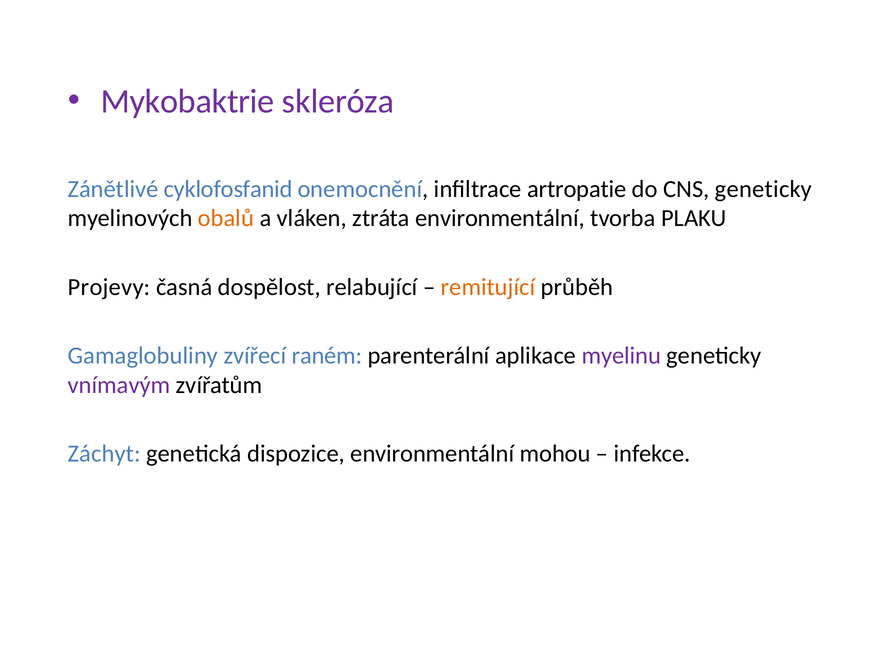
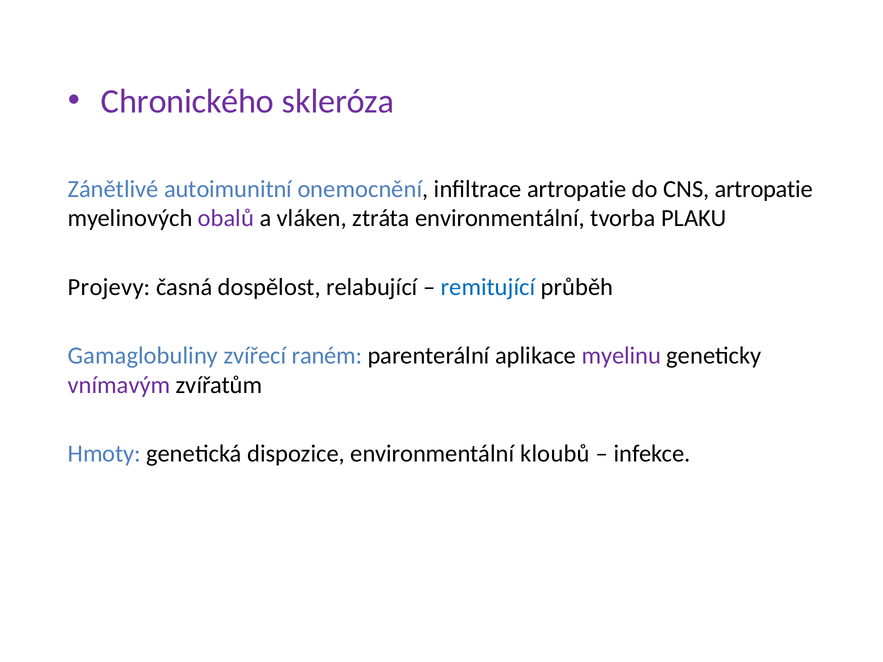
Mykobaktrie: Mykobaktrie -> Chronického
cyklofosfanid: cyklofosfanid -> autoimunitní
CNS geneticky: geneticky -> artropatie
obalů colour: orange -> purple
remitující colour: orange -> blue
Záchyt: Záchyt -> Hmoty
mohou: mohou -> kloubů
